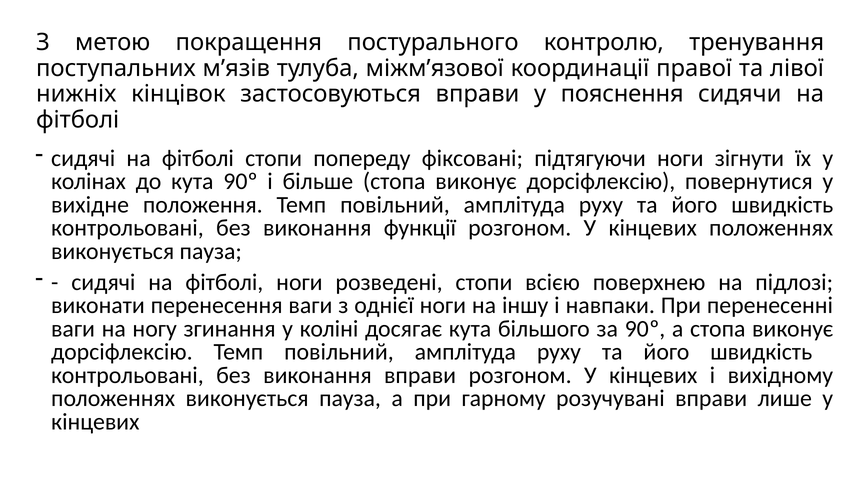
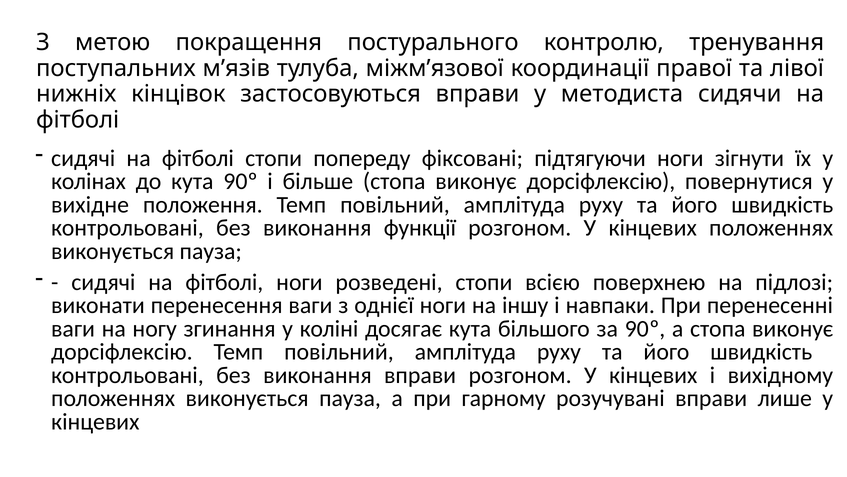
пояснення: пояснення -> методиста
